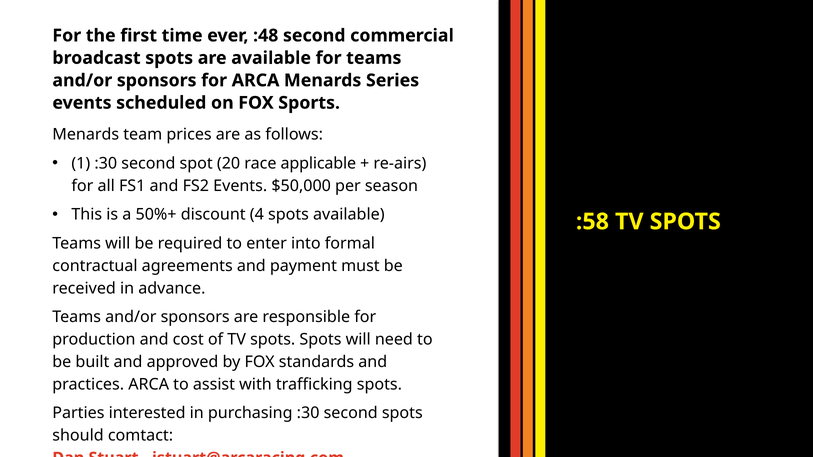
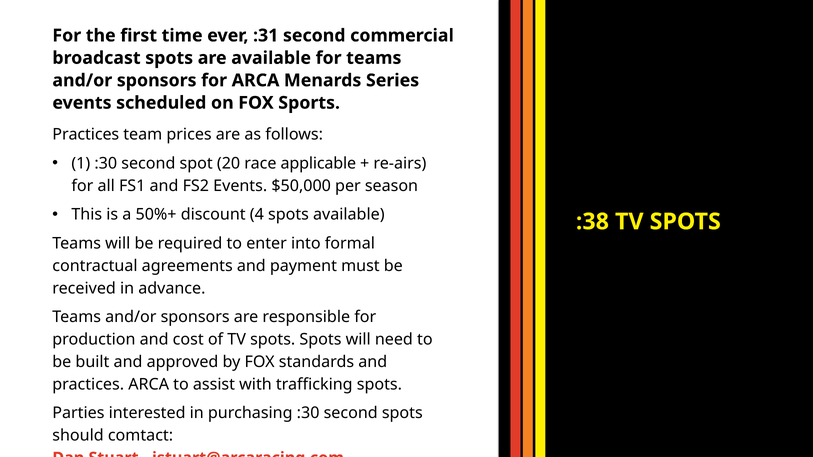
:48: :48 -> :31
Menards at (86, 135): Menards -> Practices
:58: :58 -> :38
